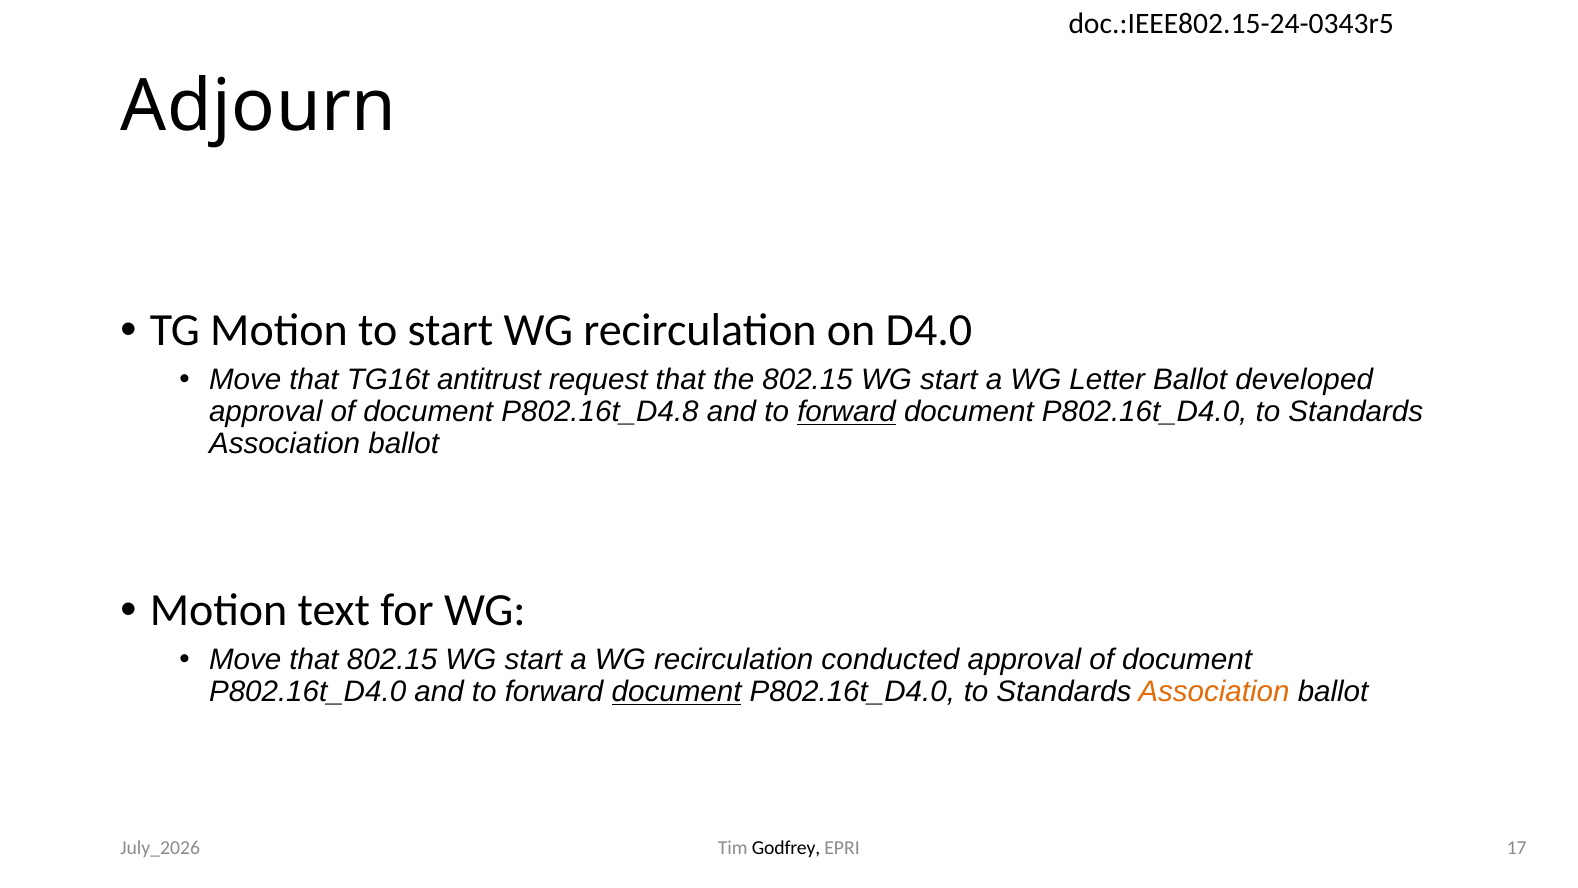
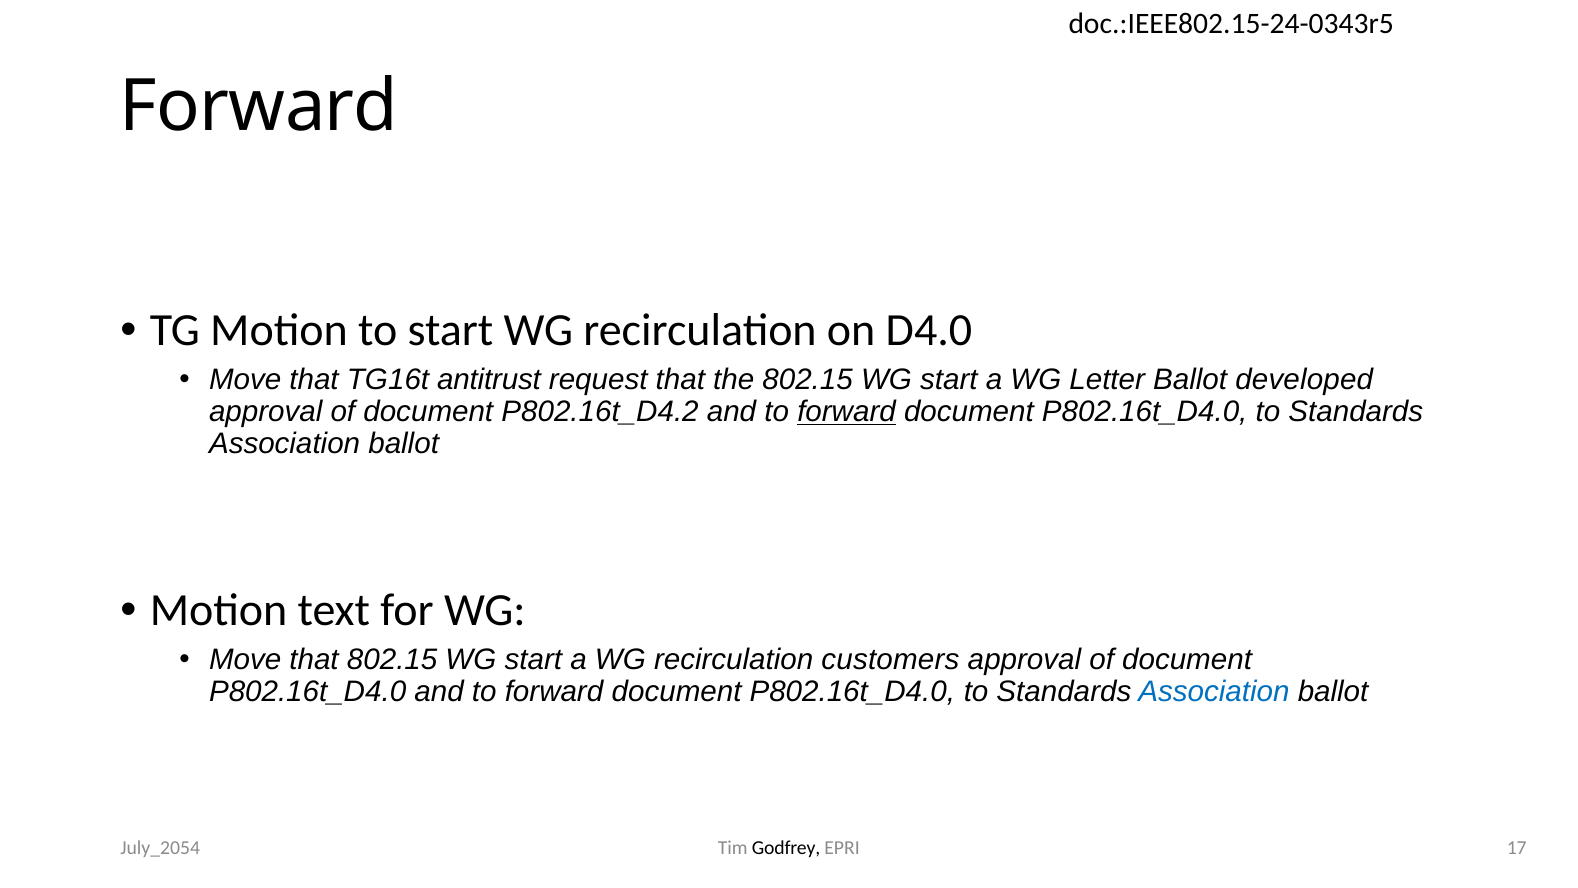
Adjourn at (258, 107): Adjourn -> Forward
P802.16t_D4.8: P802.16t_D4.8 -> P802.16t_D4.2
conducted: conducted -> customers
document at (677, 692) underline: present -> none
Association at (1214, 692) colour: orange -> blue
July_2026: July_2026 -> July_2054
